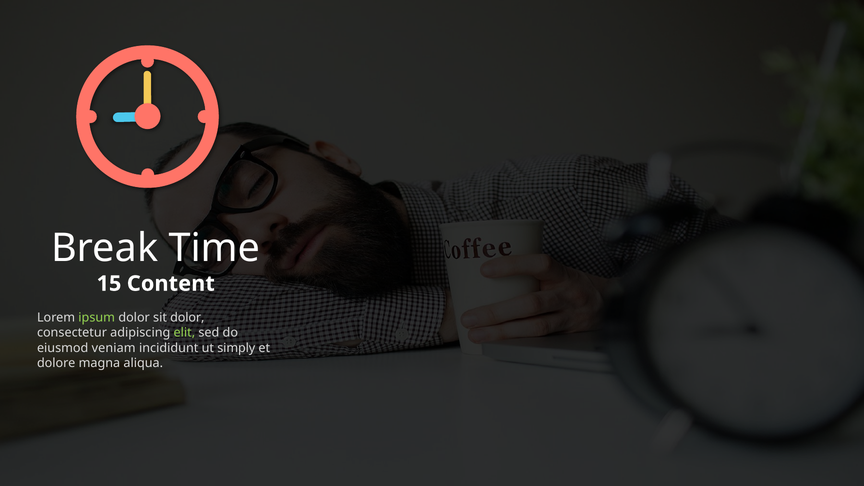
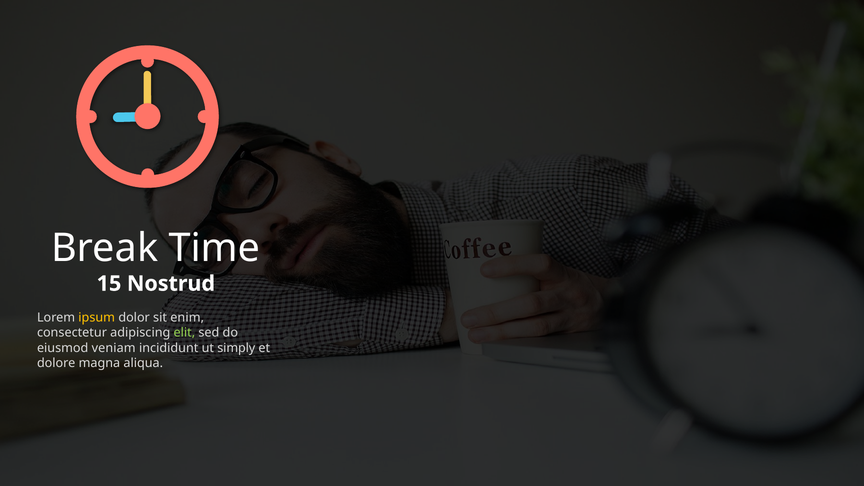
Content: Content -> Nostrud
ipsum colour: light green -> yellow
sit dolor: dolor -> enim
